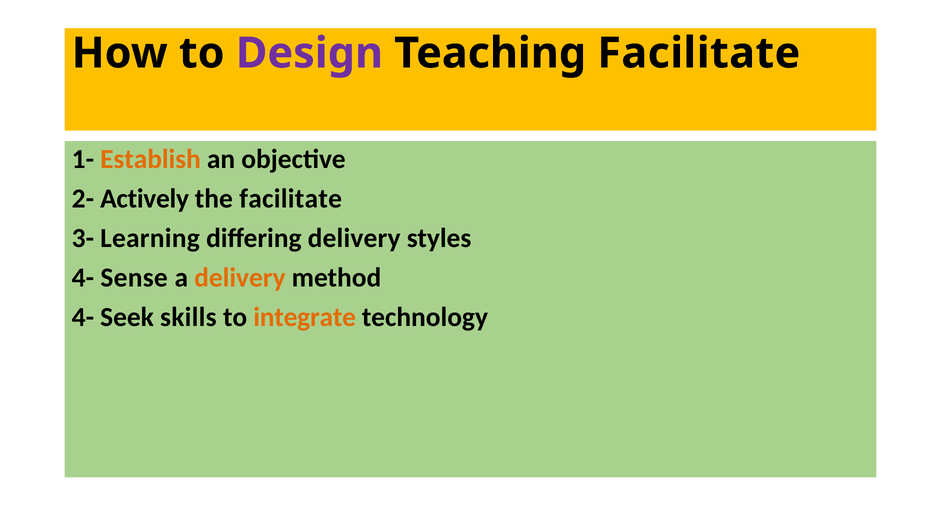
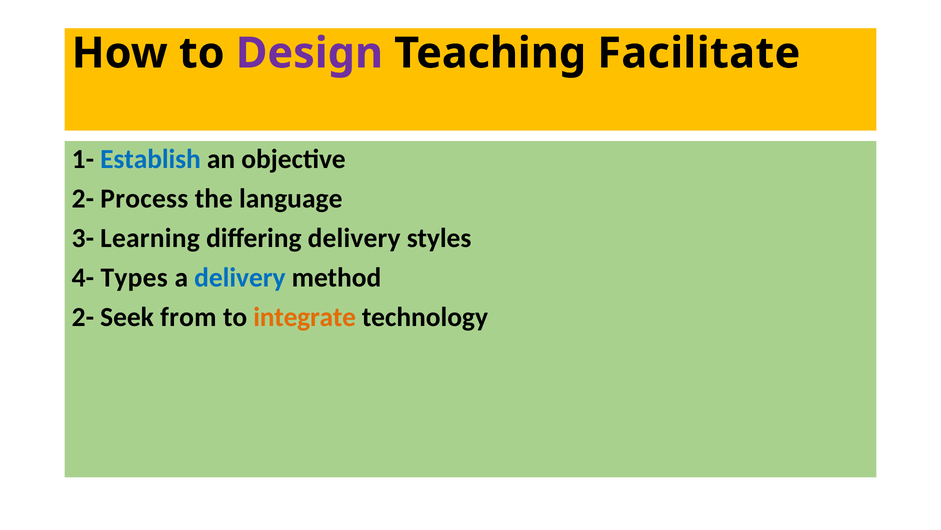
Establish colour: orange -> blue
Actively: Actively -> Process
the facilitate: facilitate -> language
Sense: Sense -> Types
delivery at (240, 277) colour: orange -> blue
4- at (83, 317): 4- -> 2-
skills: skills -> from
